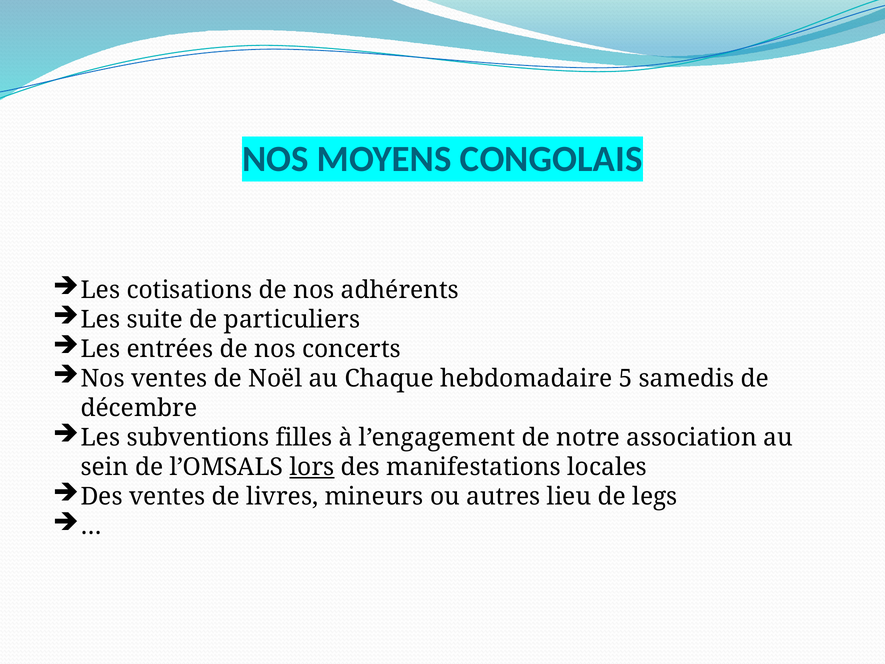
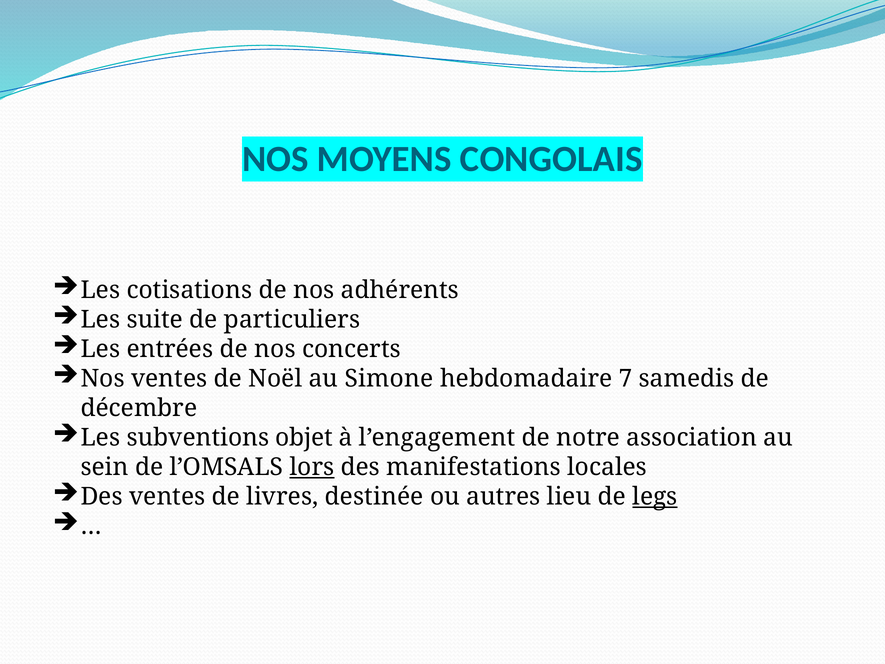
Chaque: Chaque -> Simone
5: 5 -> 7
filles: filles -> objet
mineurs: mineurs -> destinée
legs underline: none -> present
